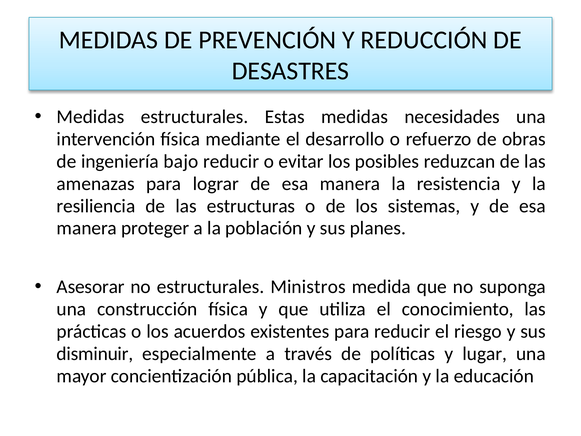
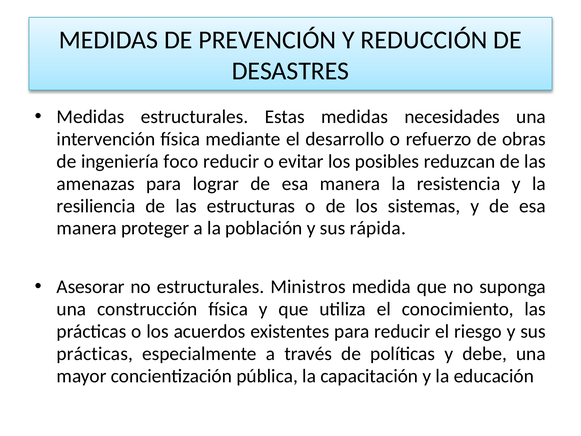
bajo: bajo -> foco
planes: planes -> rápida
disminuir at (95, 353): disminuir -> prácticas
lugar: lugar -> debe
